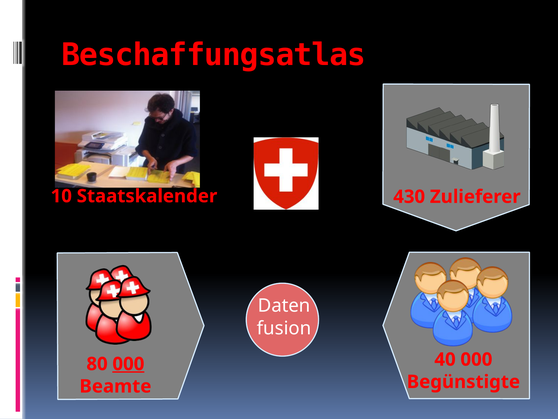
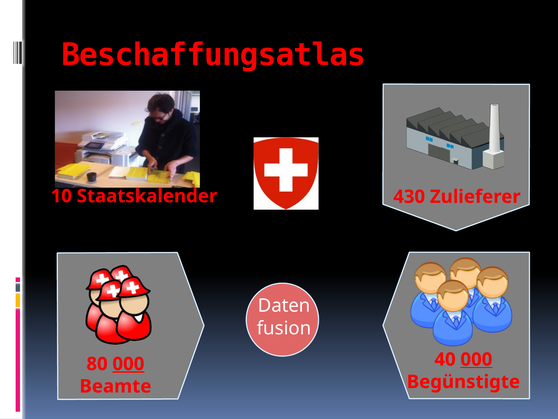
000 at (476, 359) underline: none -> present
